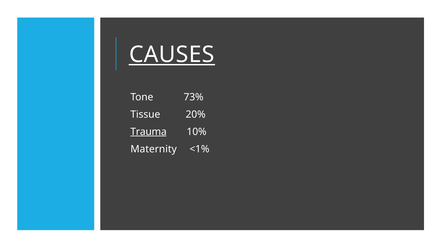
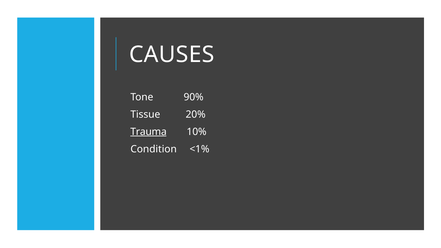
CAUSES underline: present -> none
73%: 73% -> 90%
Maternity: Maternity -> Condition
